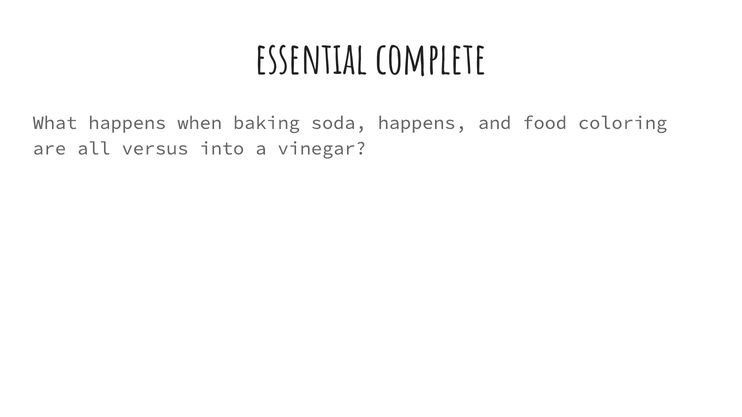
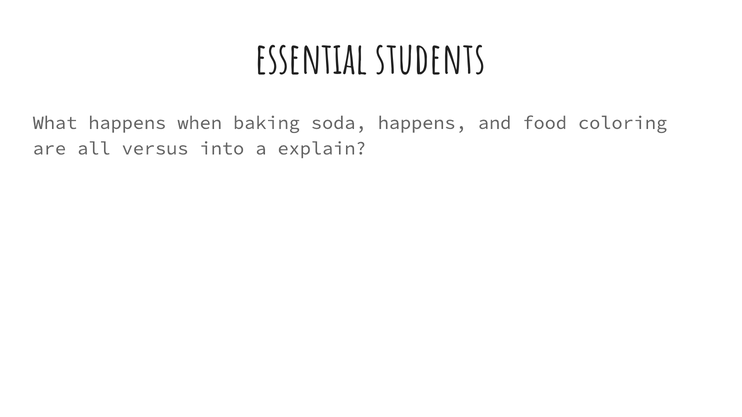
complete: complete -> students
vinegar: vinegar -> explain
